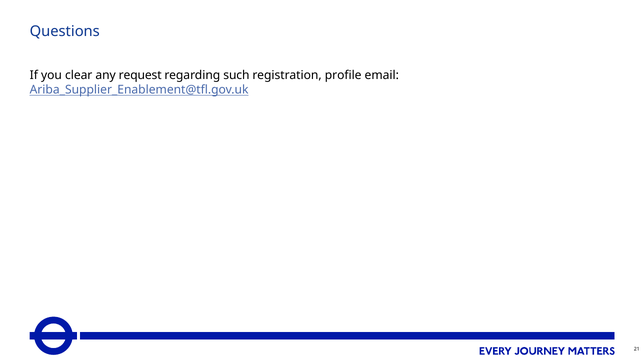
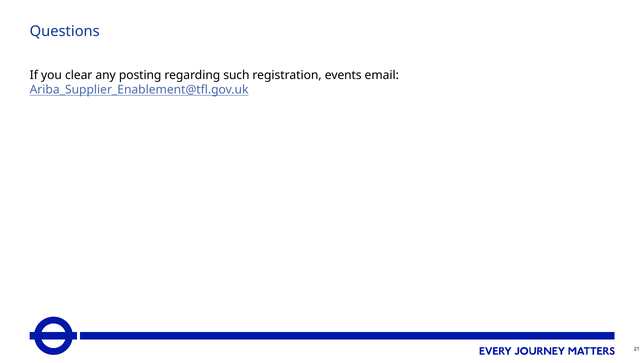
request: request -> posting
profile: profile -> events
